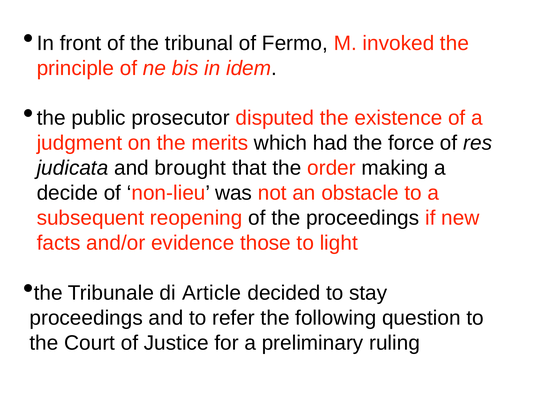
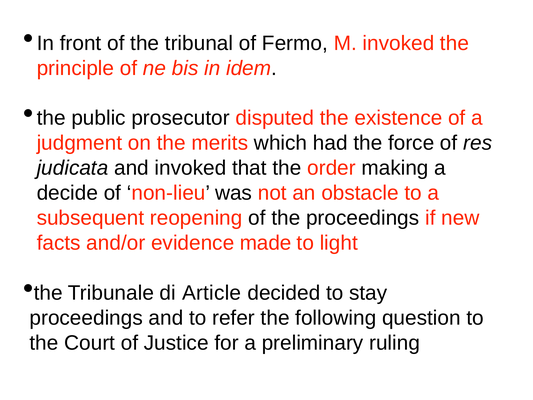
and brought: brought -> invoked
those: those -> made
